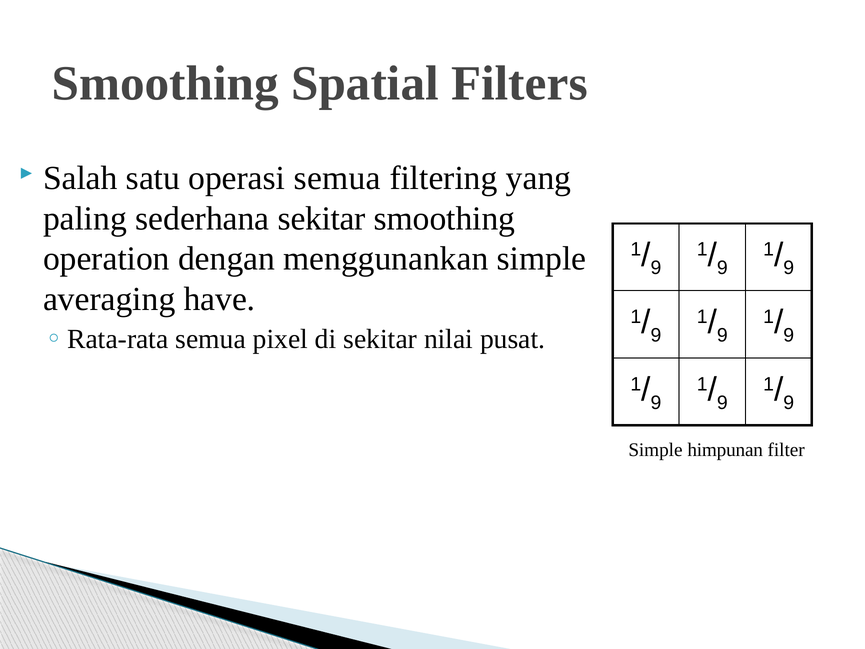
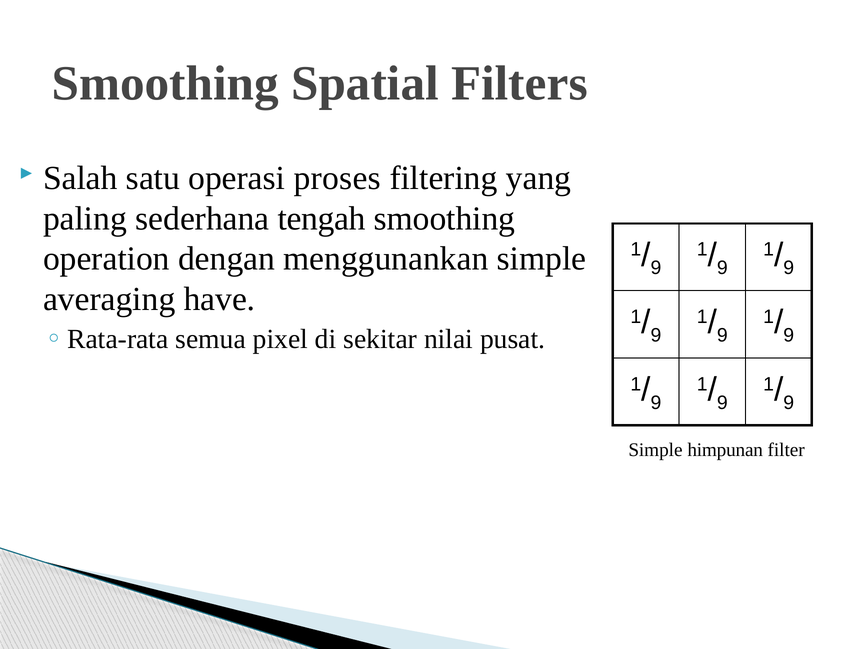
operasi semua: semua -> proses
sederhana sekitar: sekitar -> tengah
